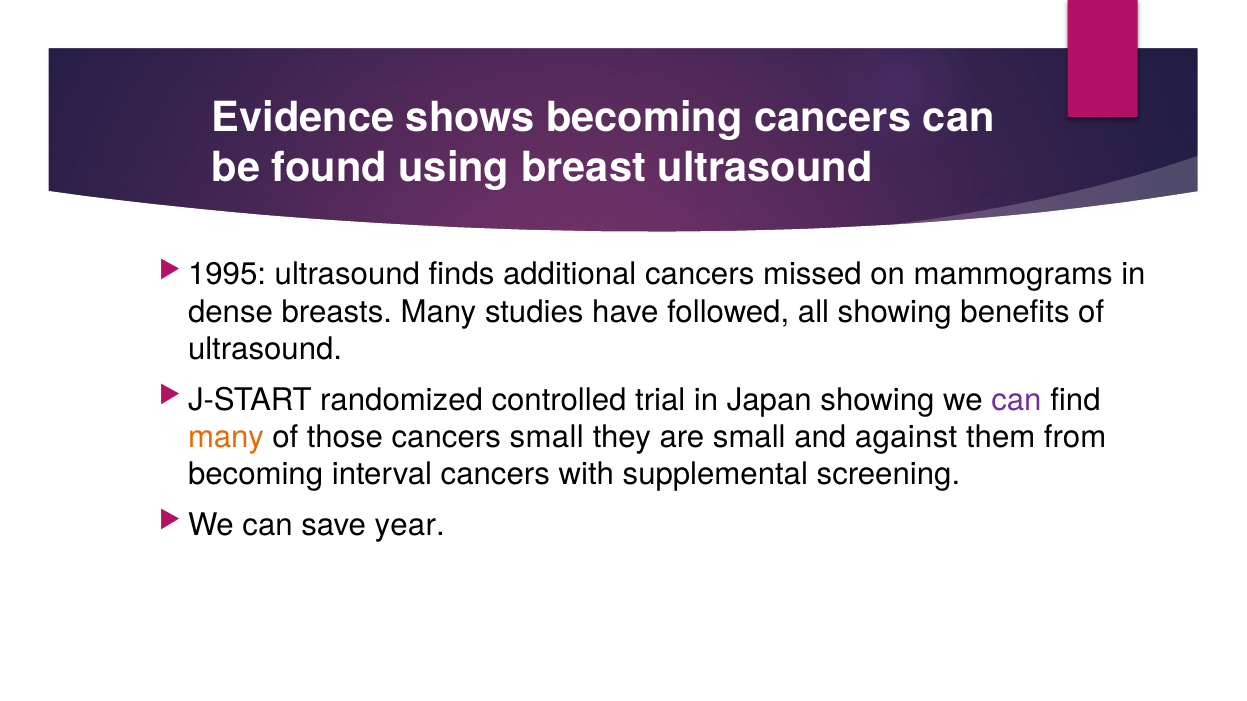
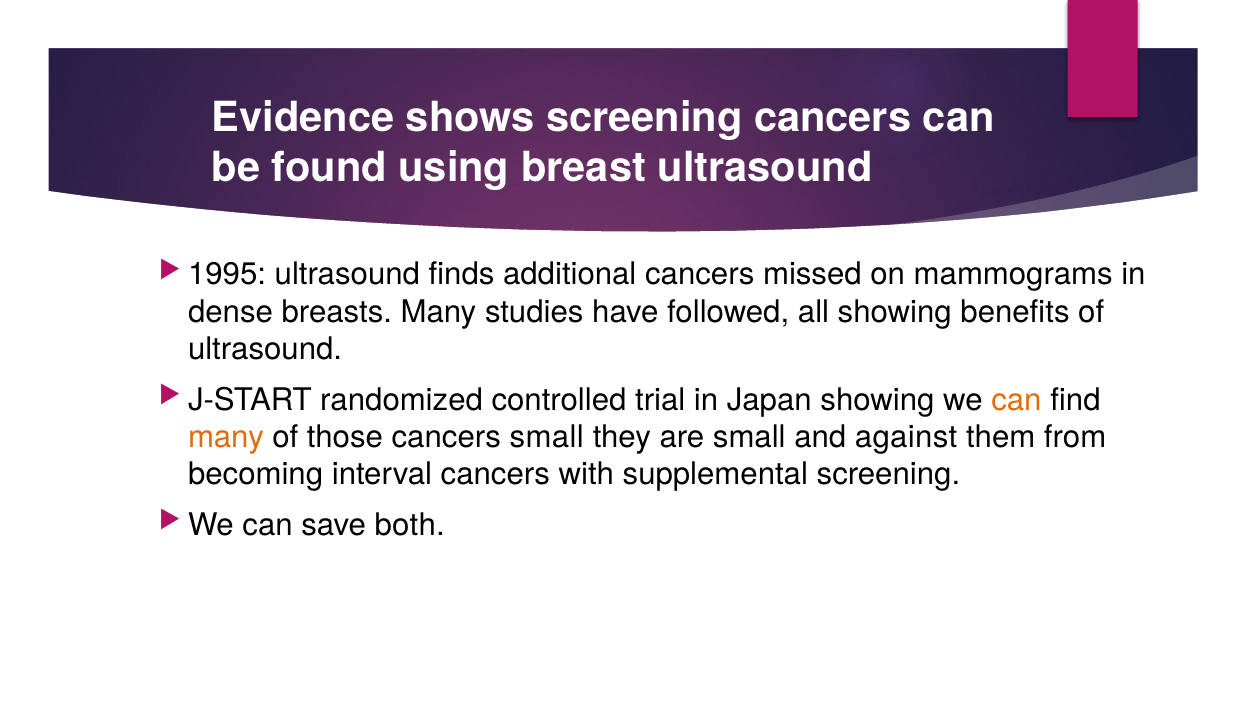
shows becoming: becoming -> screening
can at (1016, 400) colour: purple -> orange
year: year -> both
